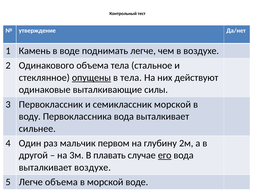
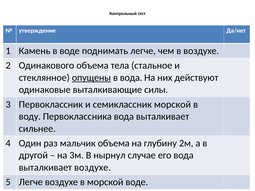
в тела: тела -> вода
мальчик первом: первом -> объема
плавать: плавать -> нырнул
его underline: present -> none
Легче объема: объема -> воздухе
